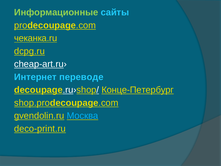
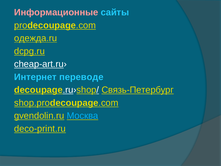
Информационные colour: light green -> pink
чеканка.ru: чеканка.ru -> одежда.ru
Конце-Петербург: Конце-Петербург -> Связь-Петербург
